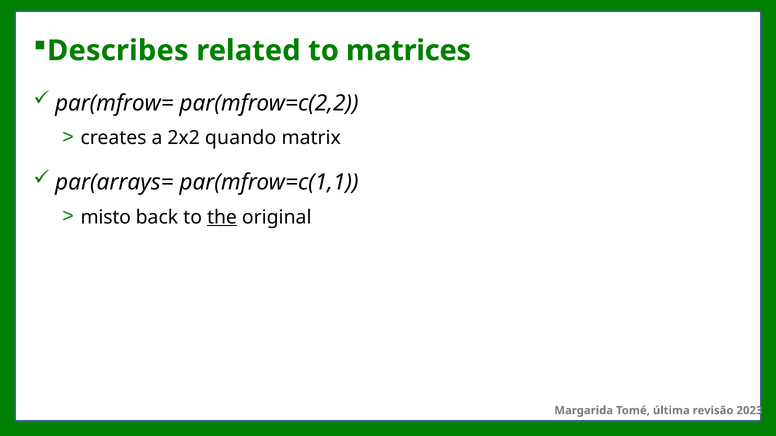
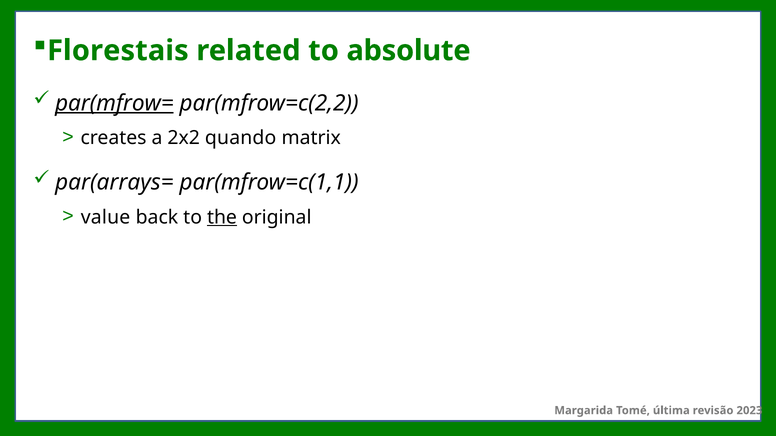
Describes: Describes -> Florestais
matrices: matrices -> absolute
par(mfrow= underline: none -> present
misto: misto -> value
